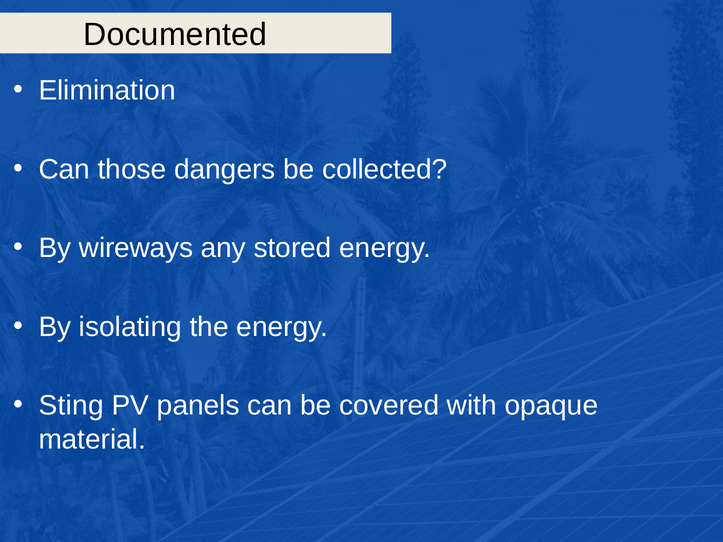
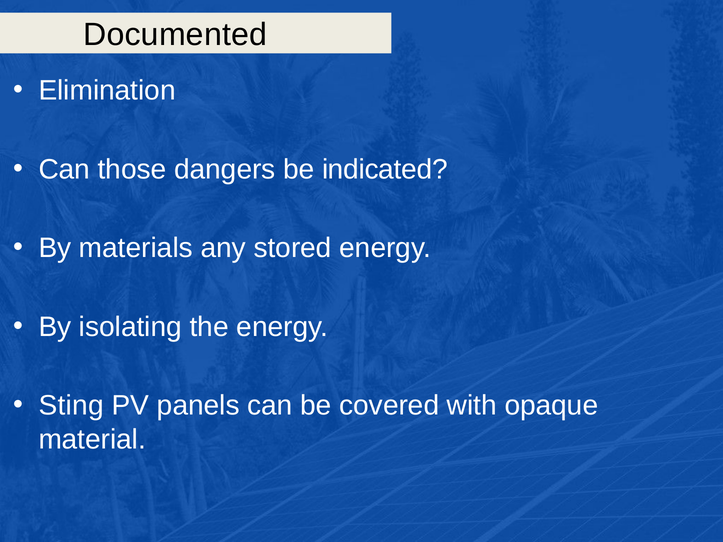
collected: collected -> indicated
wireways: wireways -> materials
